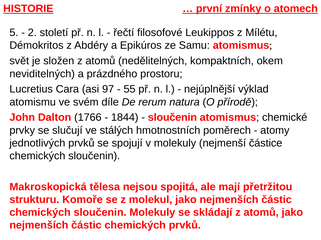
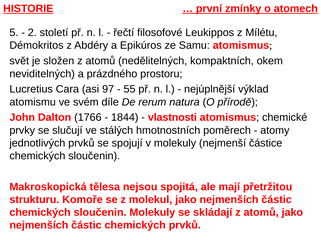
sloučenin at (172, 118): sloučenin -> vlastnosti
